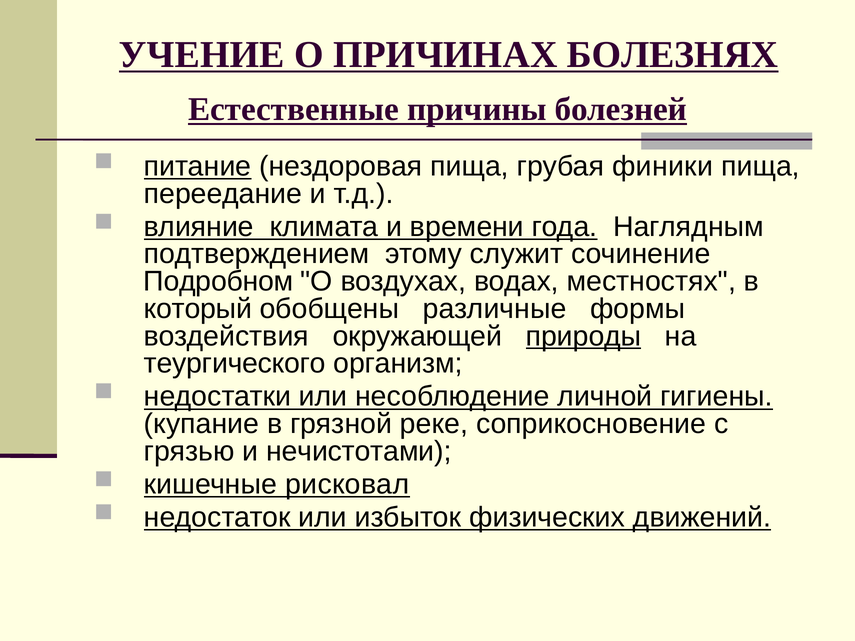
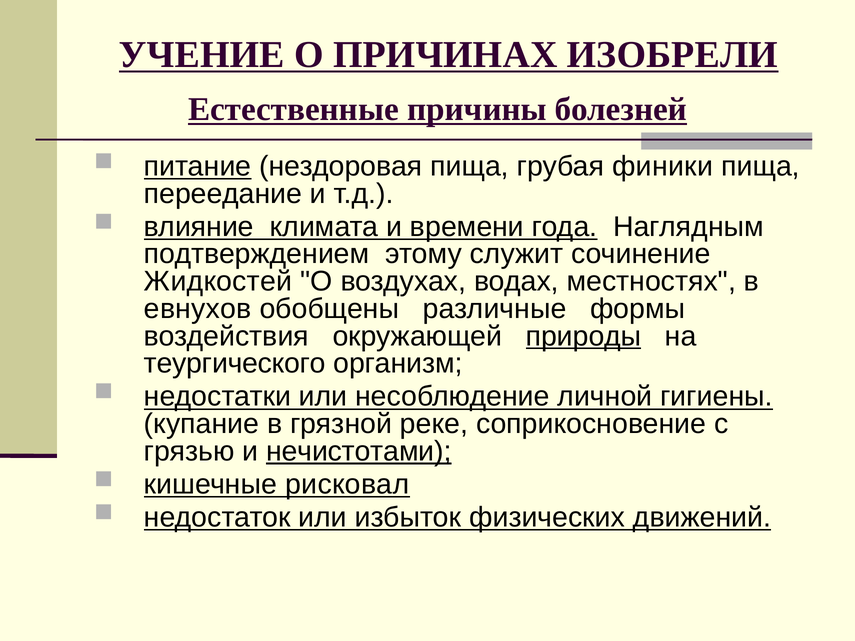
БОЛЕЗНЯХ: БОЛЕЗНЯХ -> ИЗОБРЕЛИ
Подробном: Подробном -> Жидкостей
который: который -> евнухов
нечистотами underline: none -> present
